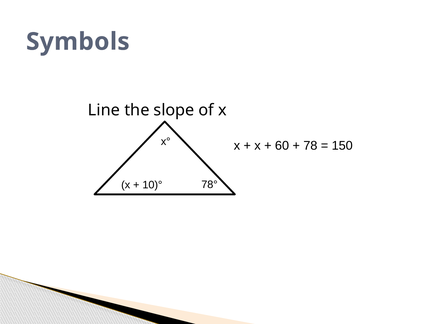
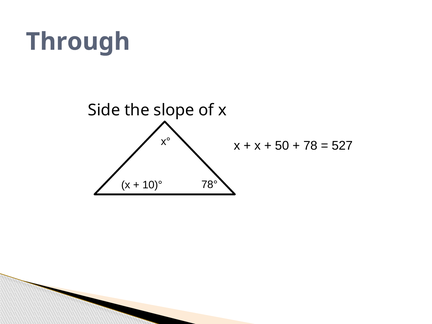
Symbols: Symbols -> Through
Line: Line -> Side
60: 60 -> 50
150: 150 -> 527
